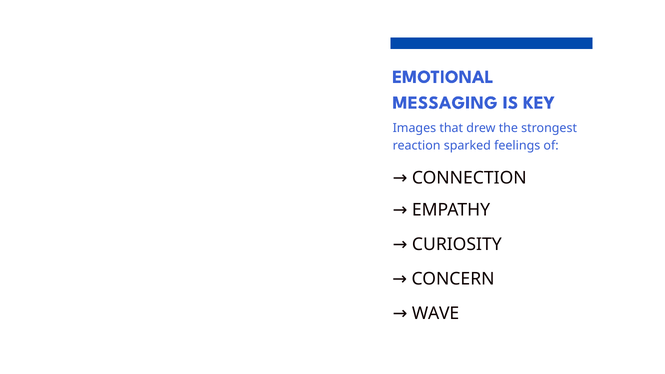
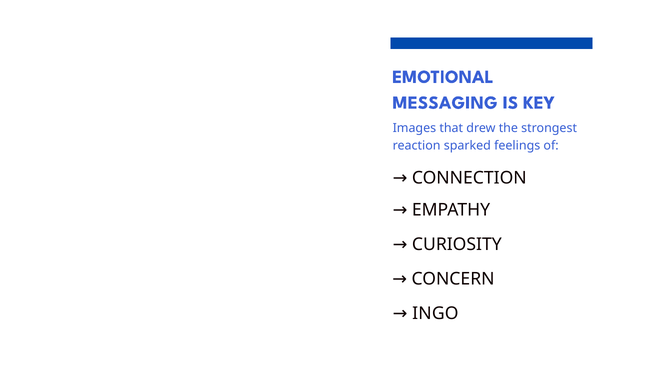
WAVE: WAVE -> INGO
